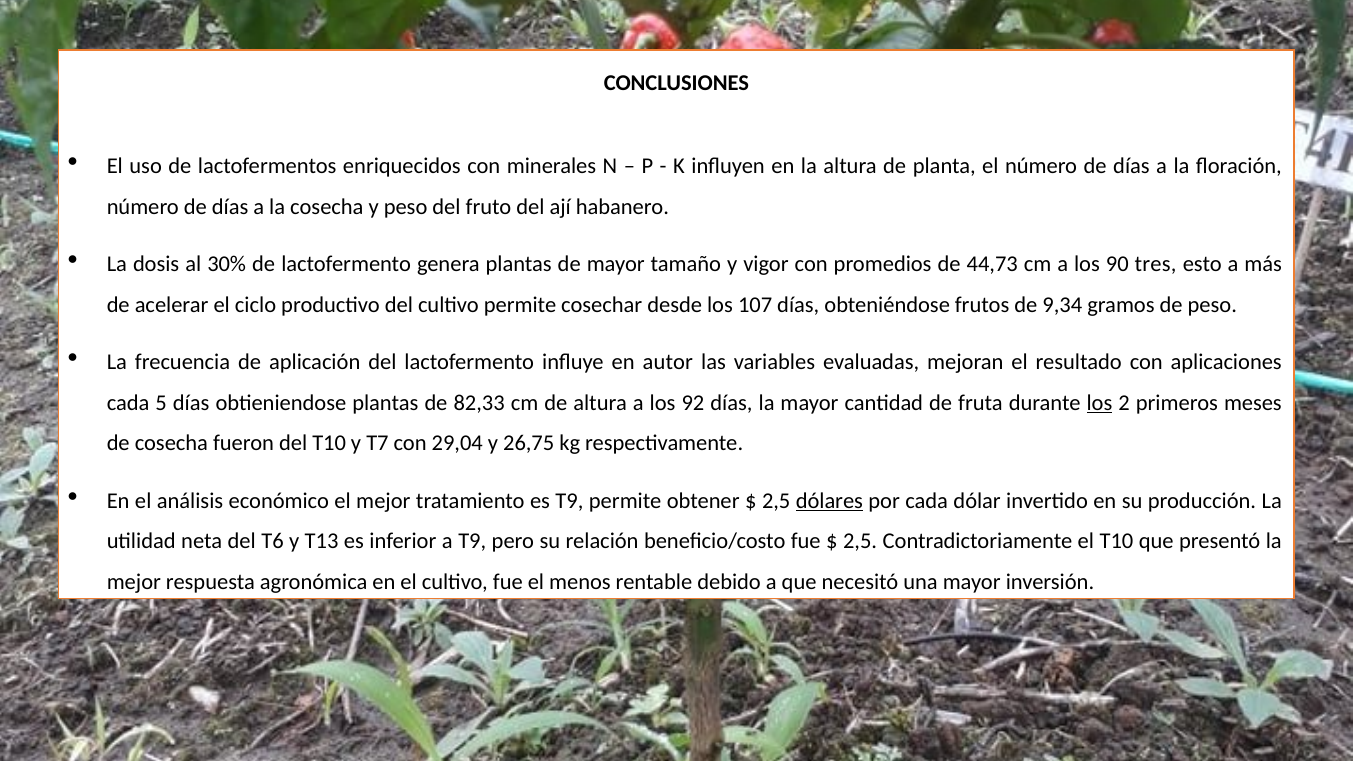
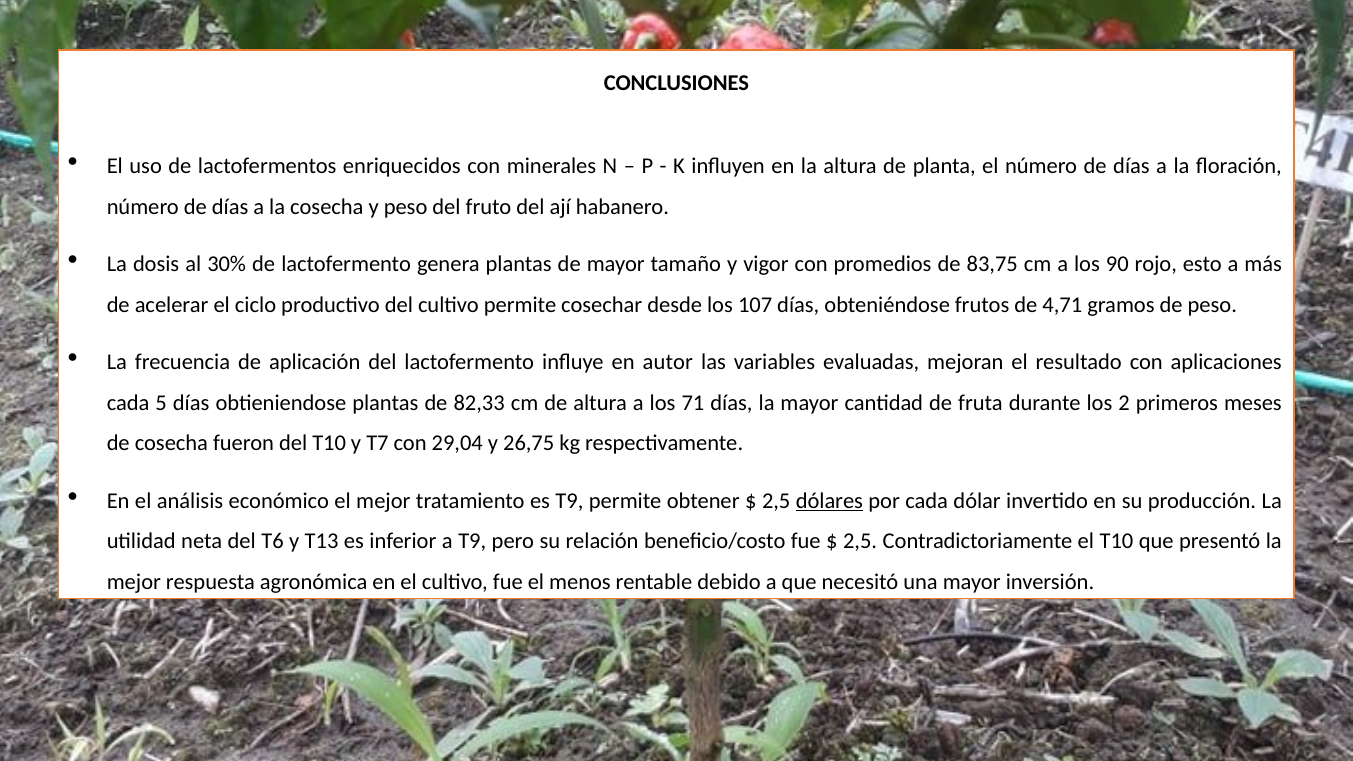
44,73: 44,73 -> 83,75
tres: tres -> rojo
9,34: 9,34 -> 4,71
92: 92 -> 71
los at (1099, 403) underline: present -> none
